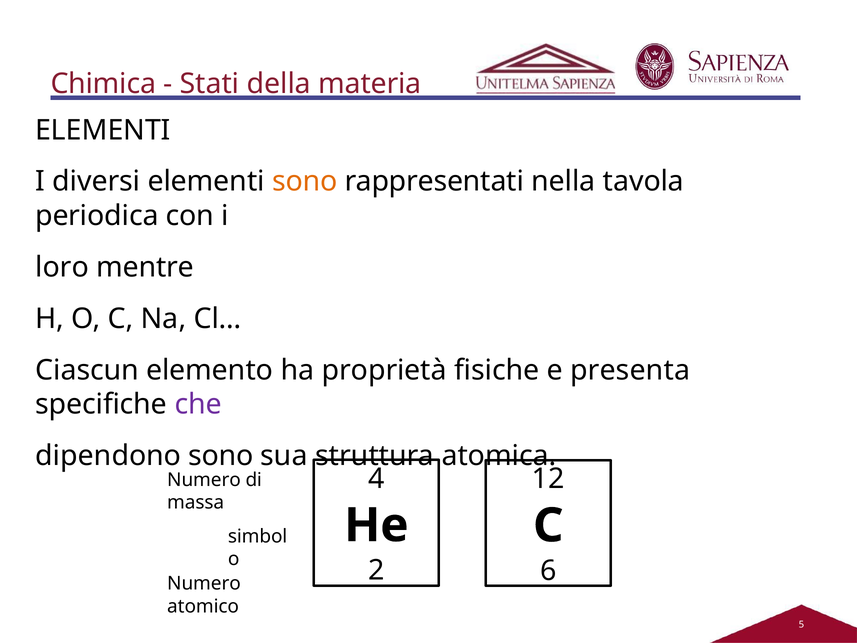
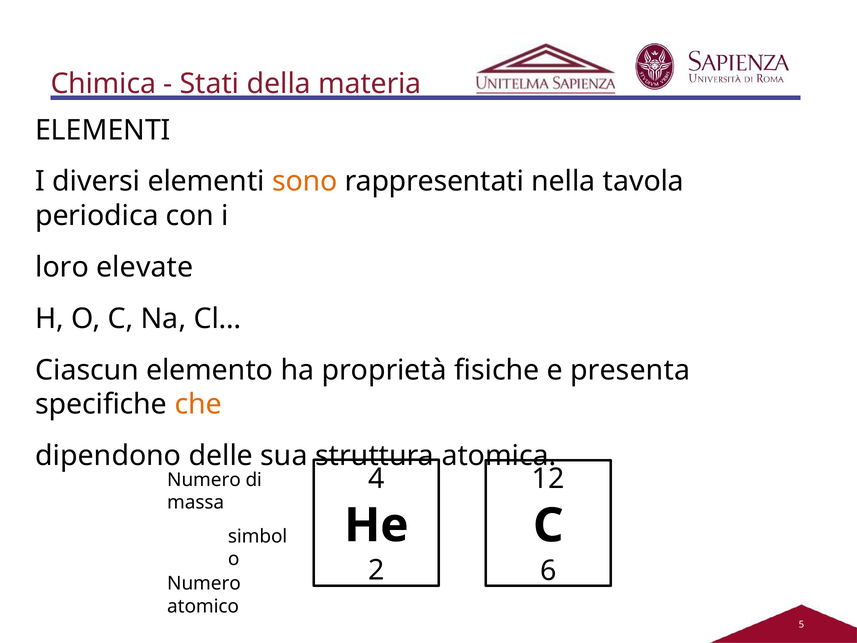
mentre: mentre -> elevate
che colour: purple -> orange
dipendono sono: sono -> delle
